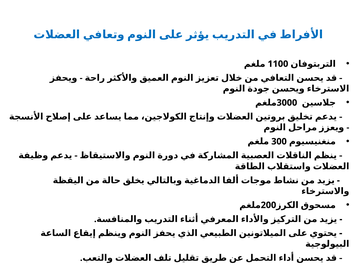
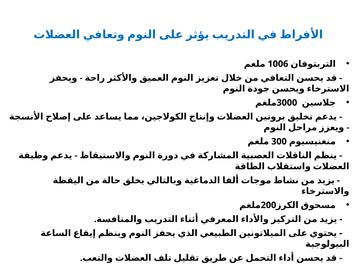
1100: 1100 -> 1006
